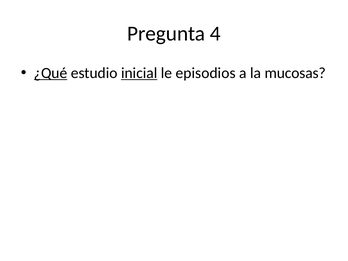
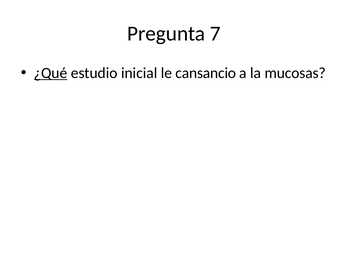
4: 4 -> 7
inicial underline: present -> none
episodios: episodios -> cansancio
